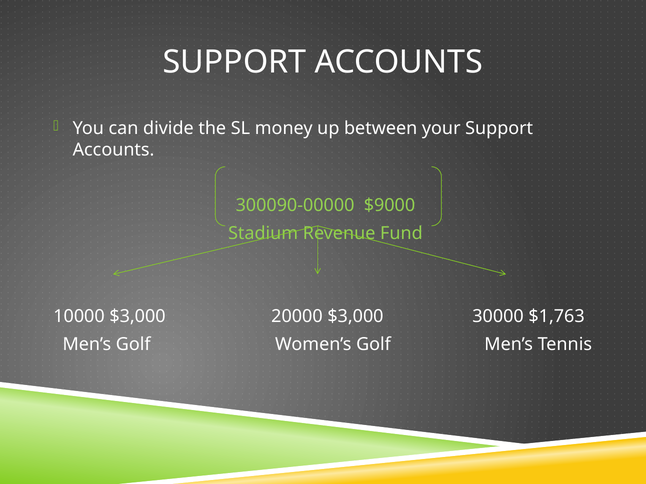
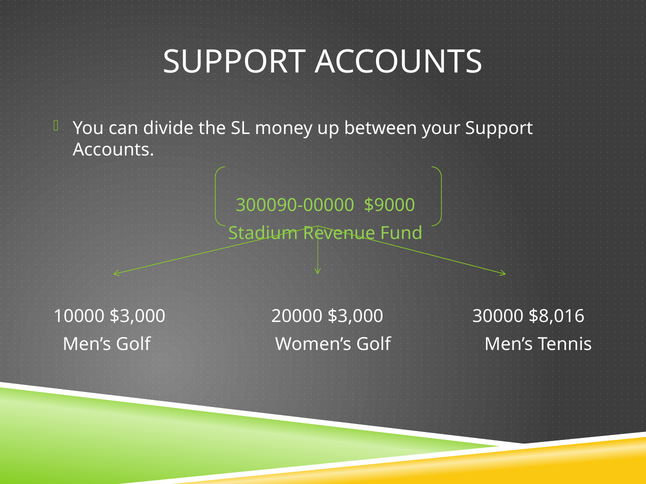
$1,763: $1,763 -> $8,016
